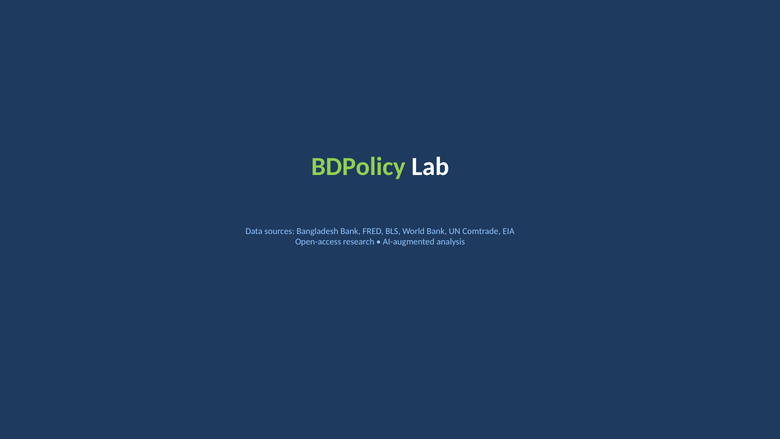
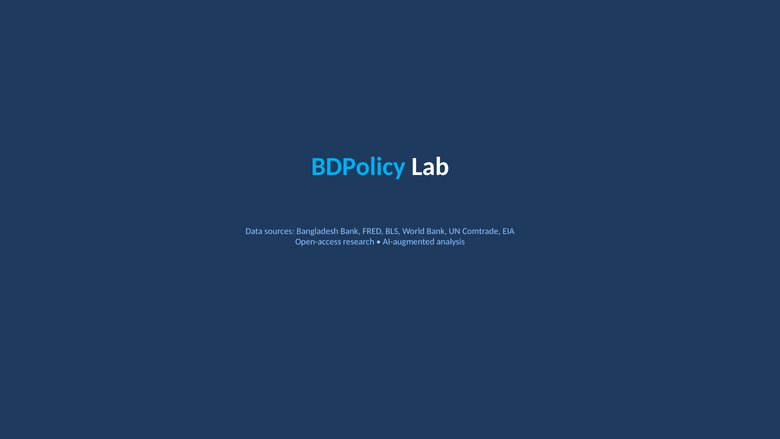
BDPolicy colour: light green -> light blue
